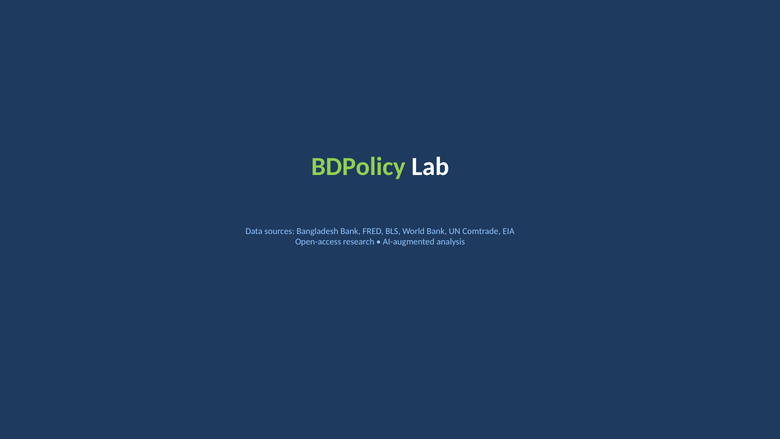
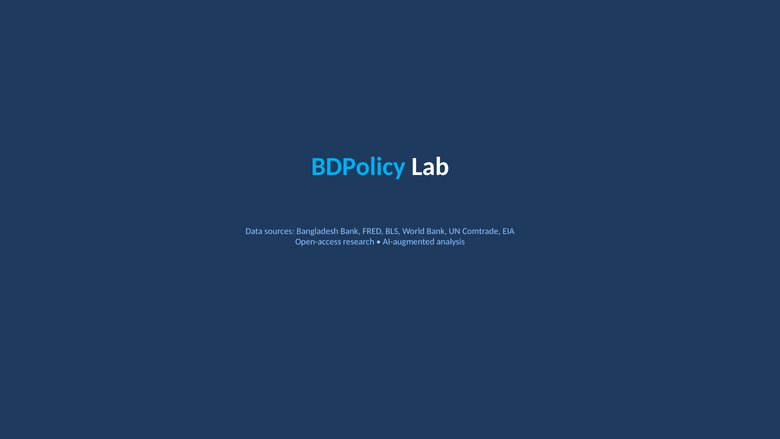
BDPolicy colour: light green -> light blue
